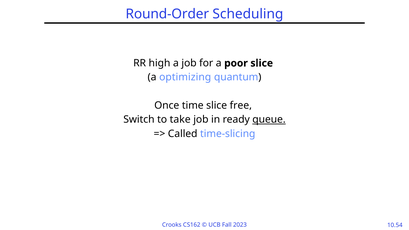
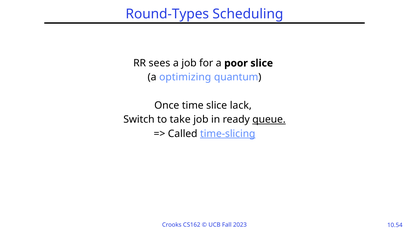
Round-Order: Round-Order -> Round-Types
high: high -> sees
free: free -> lack
time-slicing underline: none -> present
